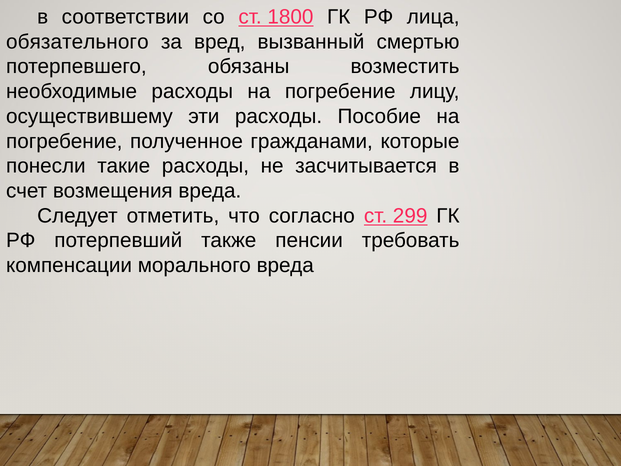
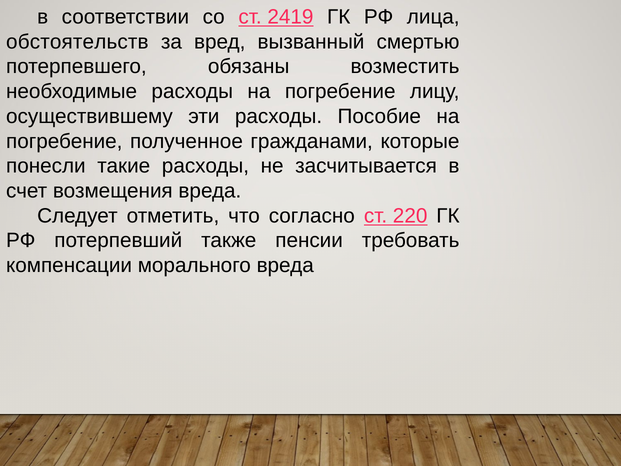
1800: 1800 -> 2419
обязательного: обязательного -> обстоятельств
299: 299 -> 220
